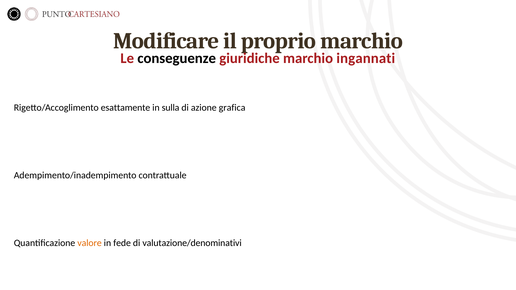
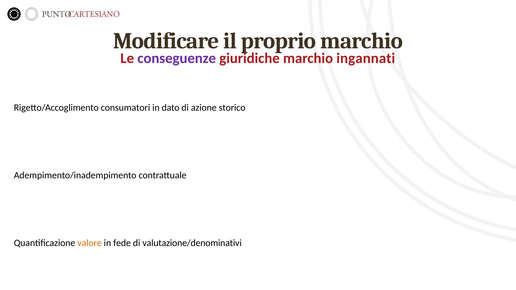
conseguenze colour: black -> purple
esattamente: esattamente -> consumatori
sulla: sulla -> dato
grafica: grafica -> storico
